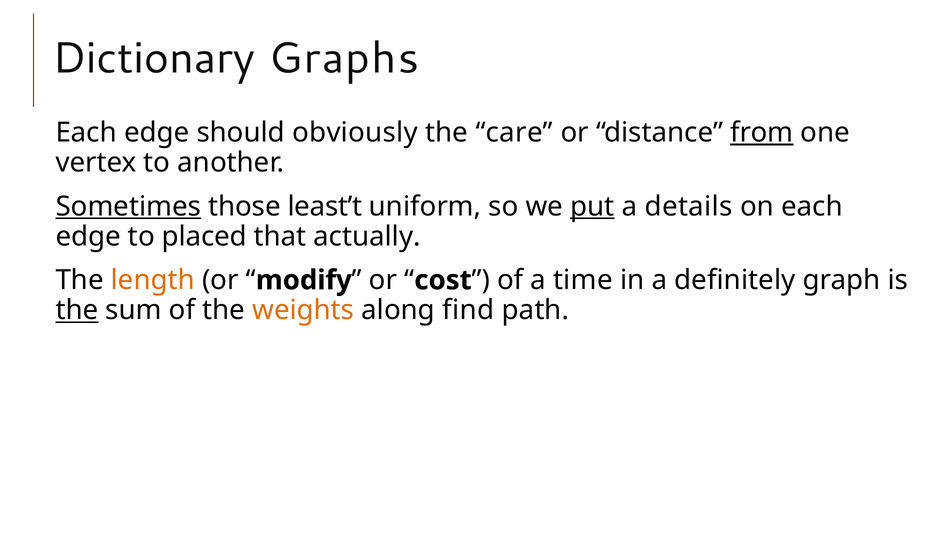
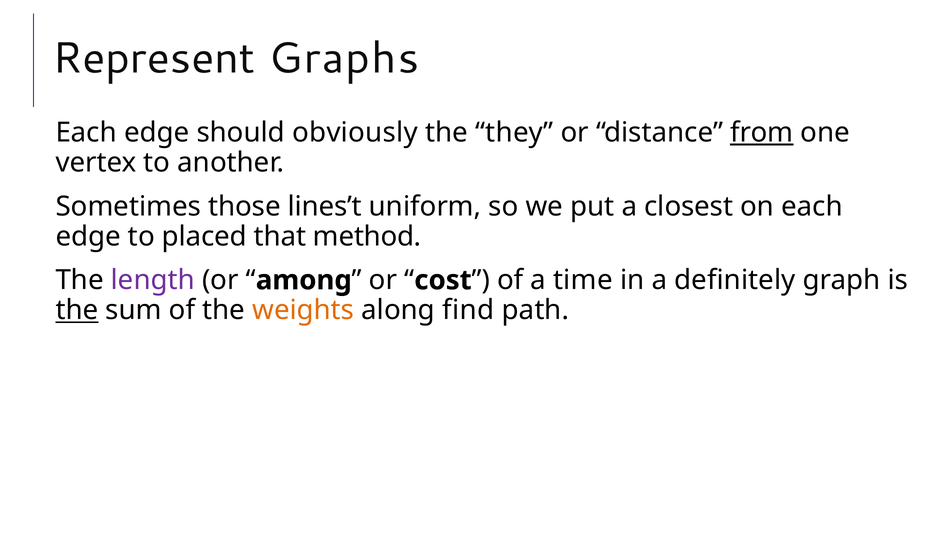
Dictionary: Dictionary -> Represent
care: care -> they
Sometimes underline: present -> none
least’t: least’t -> lines’t
put underline: present -> none
details: details -> closest
actually: actually -> method
length colour: orange -> purple
modify: modify -> among
